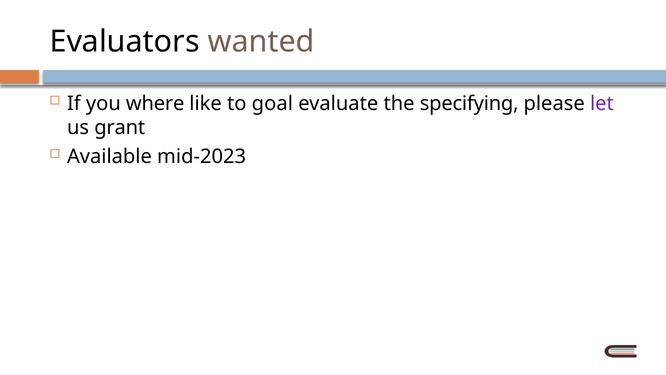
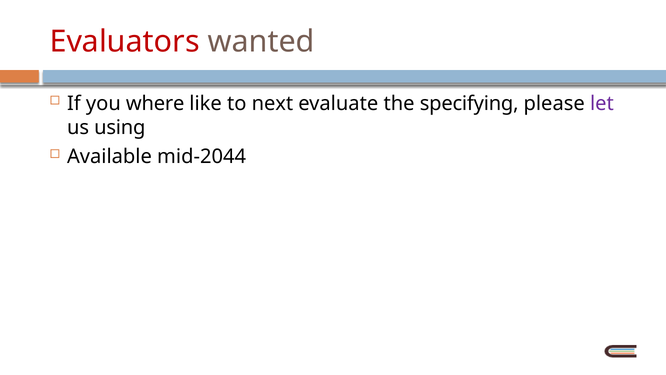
Evaluators colour: black -> red
goal: goal -> next
grant: grant -> using
mid-2023: mid-2023 -> mid-2044
